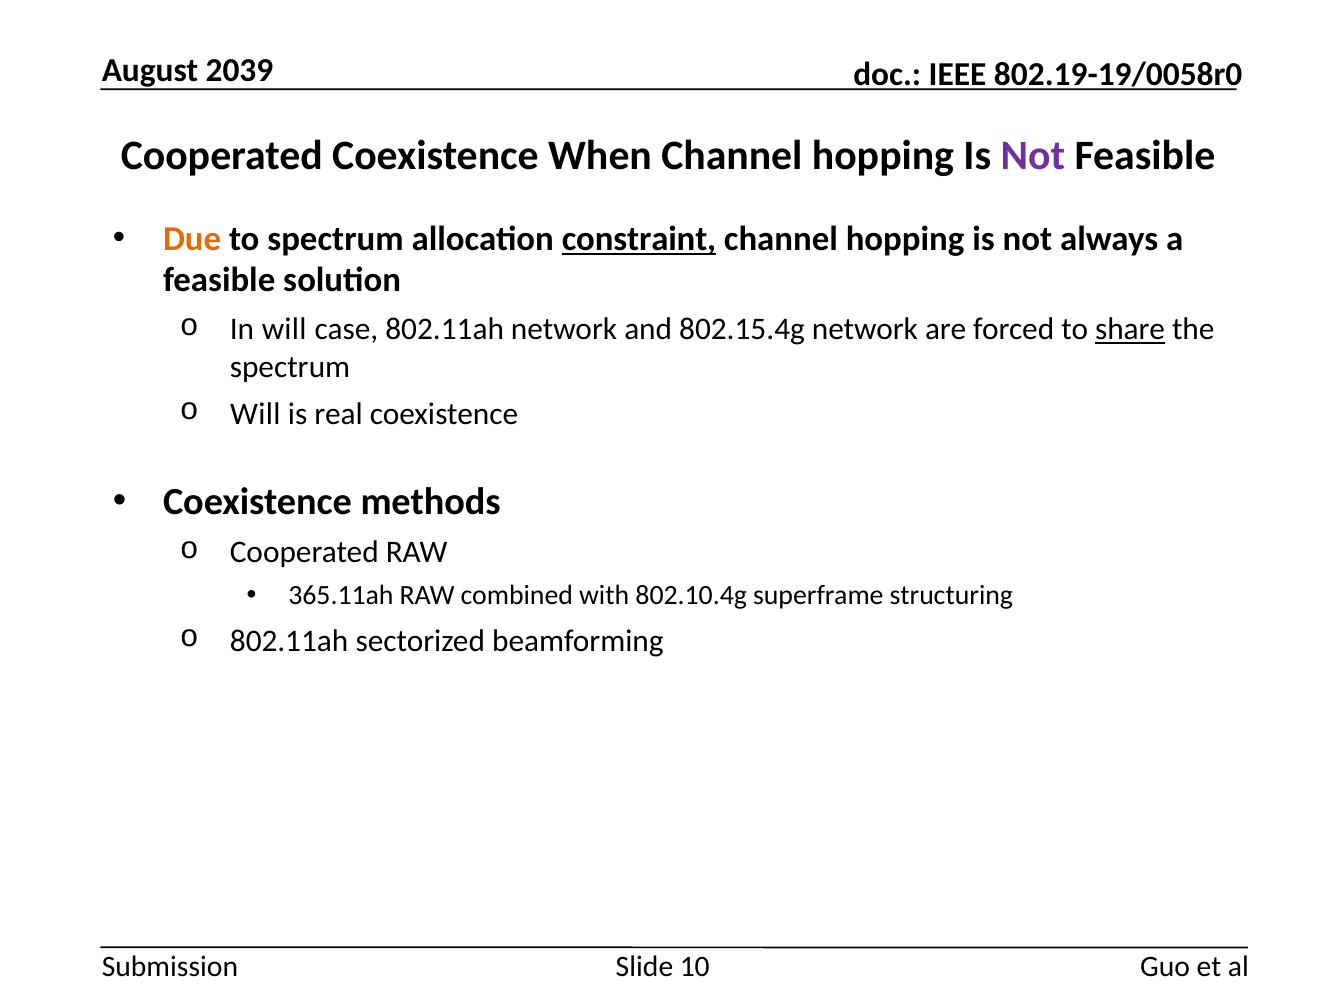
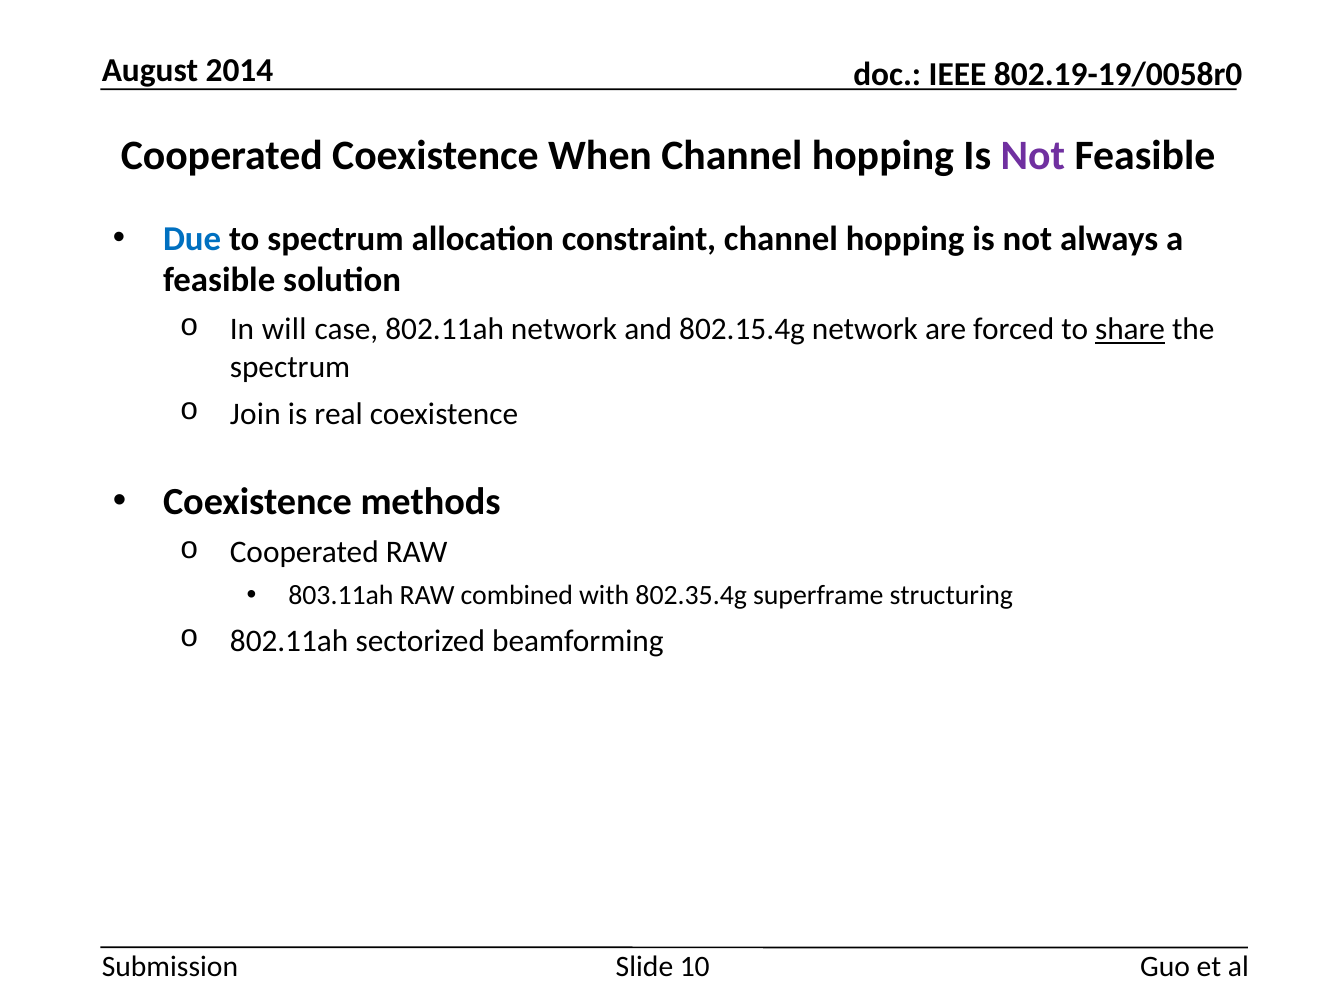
2039: 2039 -> 2014
Due colour: orange -> blue
constraint underline: present -> none
Will at (255, 414): Will -> Join
365.11ah: 365.11ah -> 803.11ah
802.10.4g: 802.10.4g -> 802.35.4g
